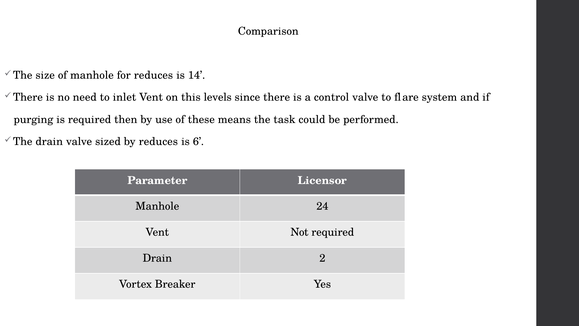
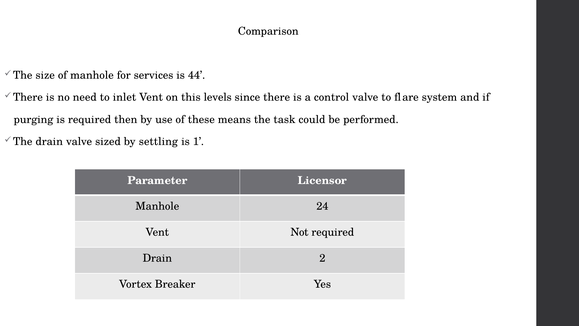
for reduces: reduces -> services
14: 14 -> 44
by reduces: reduces -> settling
6: 6 -> 1
